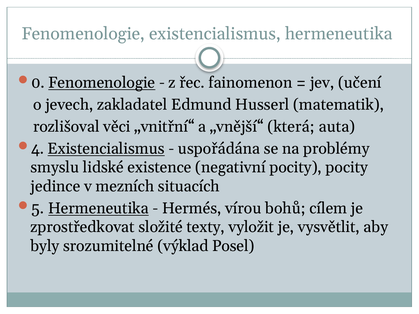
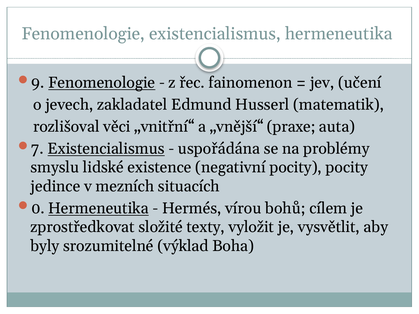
0: 0 -> 9
která: která -> praxe
4: 4 -> 7
5: 5 -> 0
Posel: Posel -> Boha
